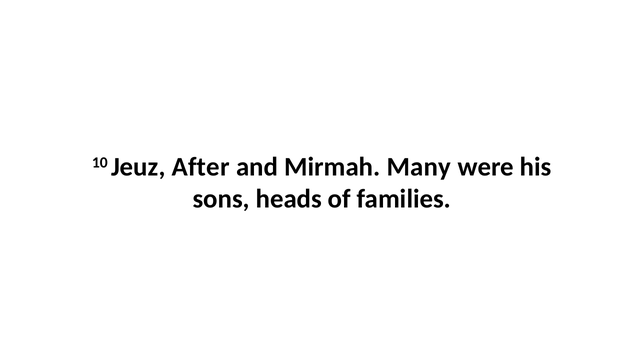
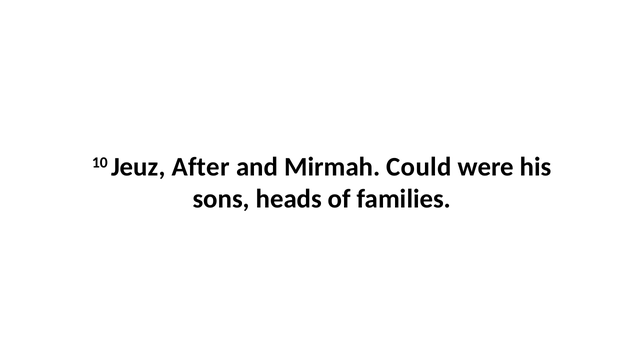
Many: Many -> Could
